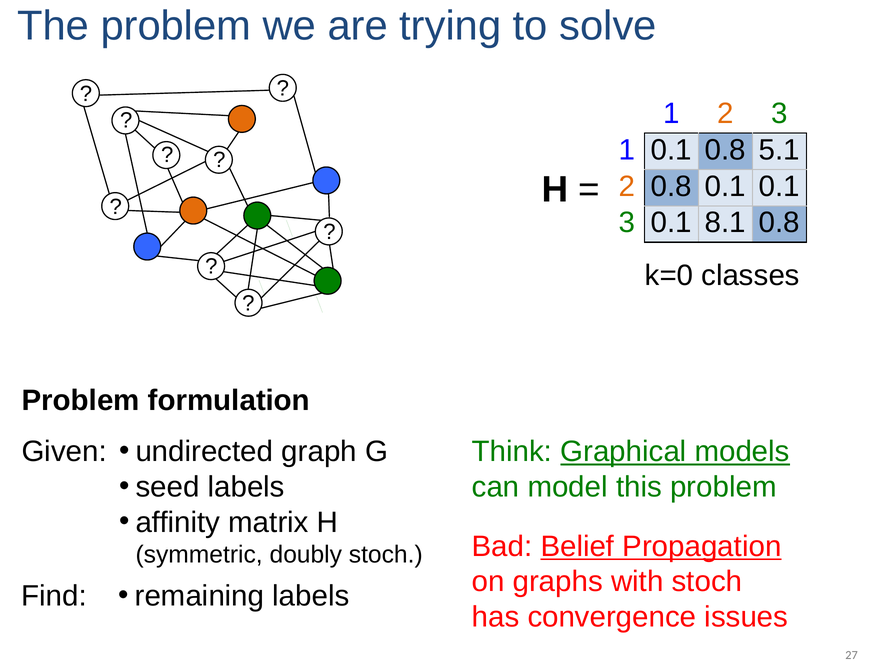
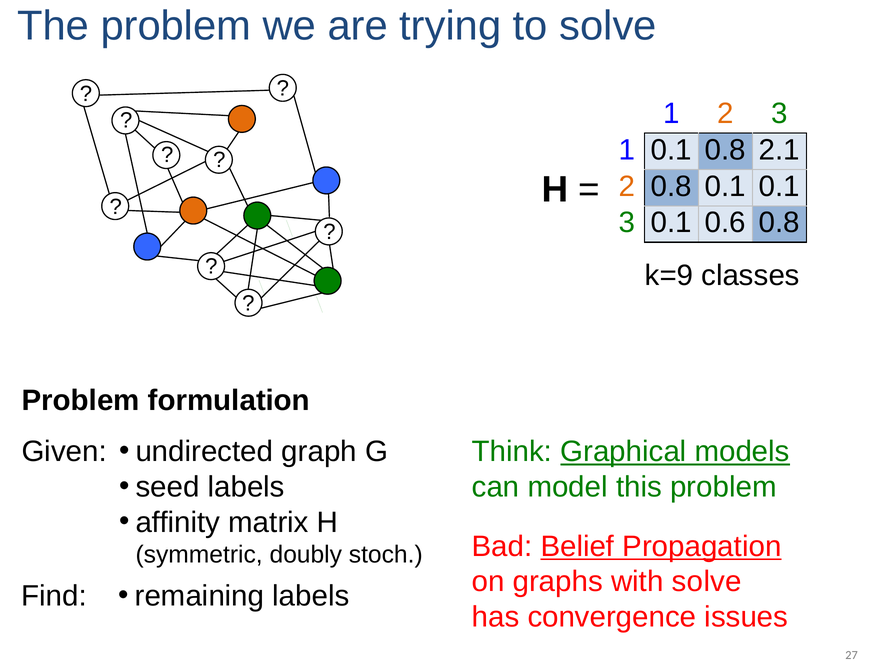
5.1: 5.1 -> 2.1
8.1: 8.1 -> 0.6
k=0: k=0 -> k=9
with stoch: stoch -> solve
